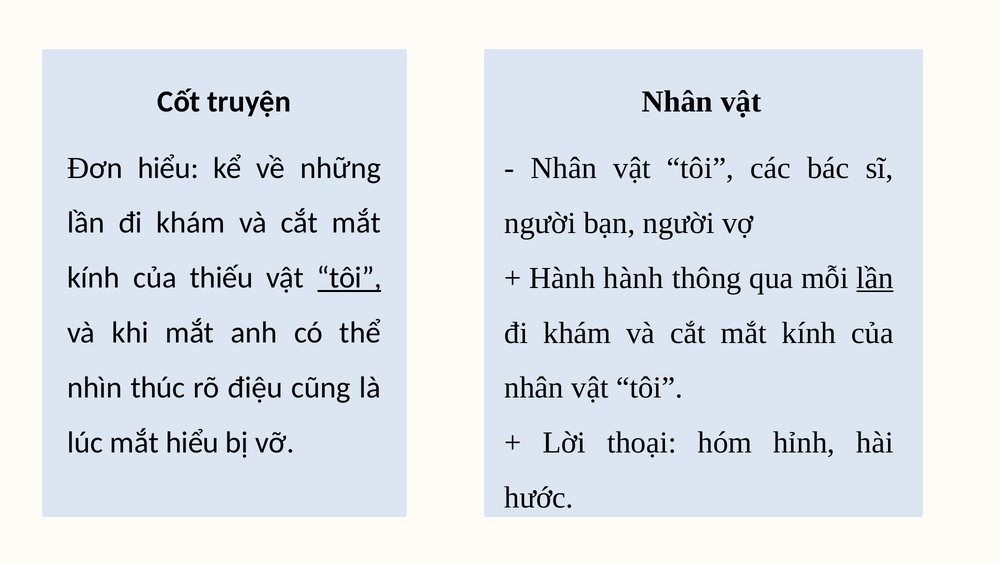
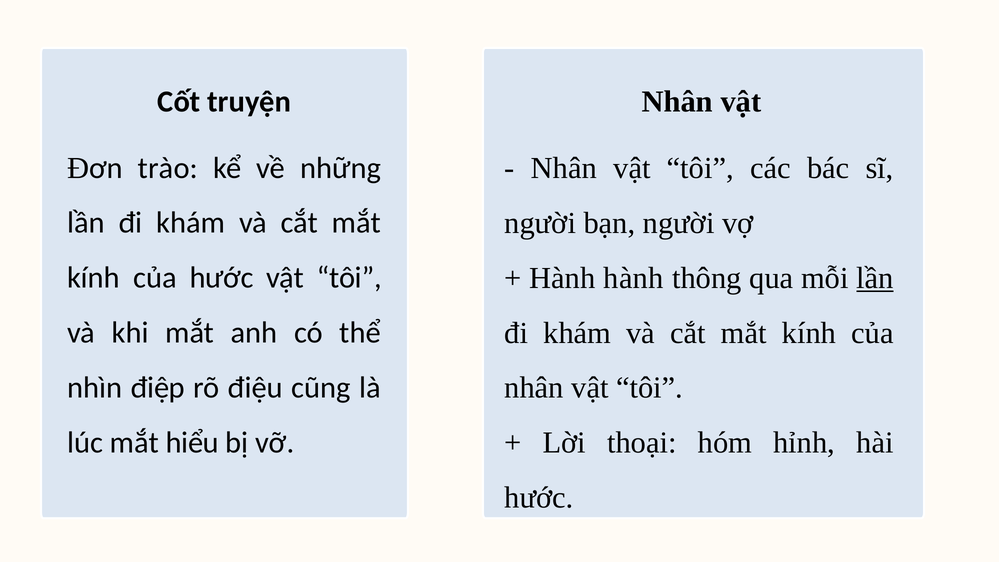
hiểu at (168, 168): hiểu -> trào
của thiếu: thiếu -> hước
tôi at (349, 278) underline: present -> none
thúc: thúc -> điệp
